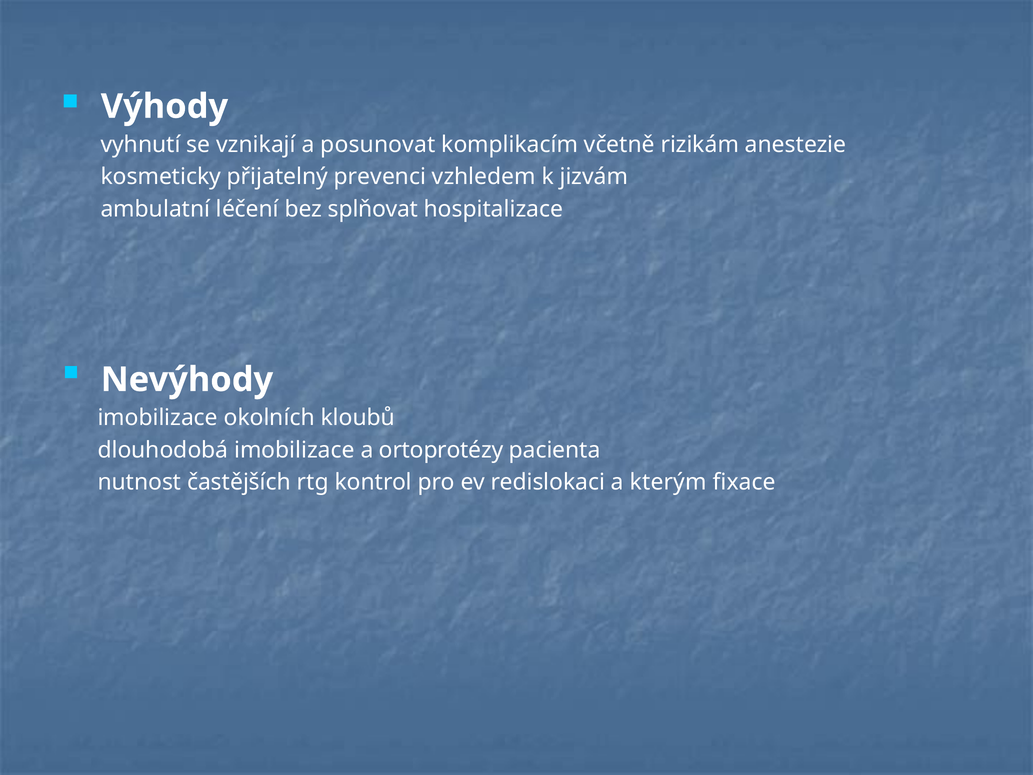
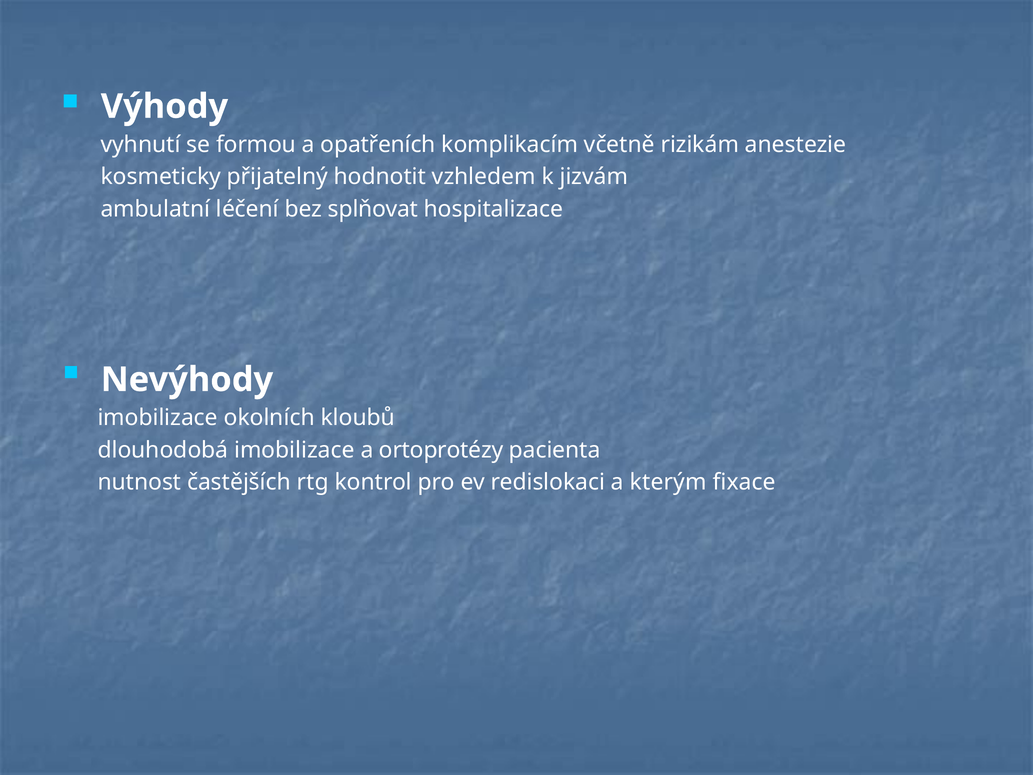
vznikají: vznikají -> formou
posunovat: posunovat -> opatřeních
prevenci: prevenci -> hodnotit
